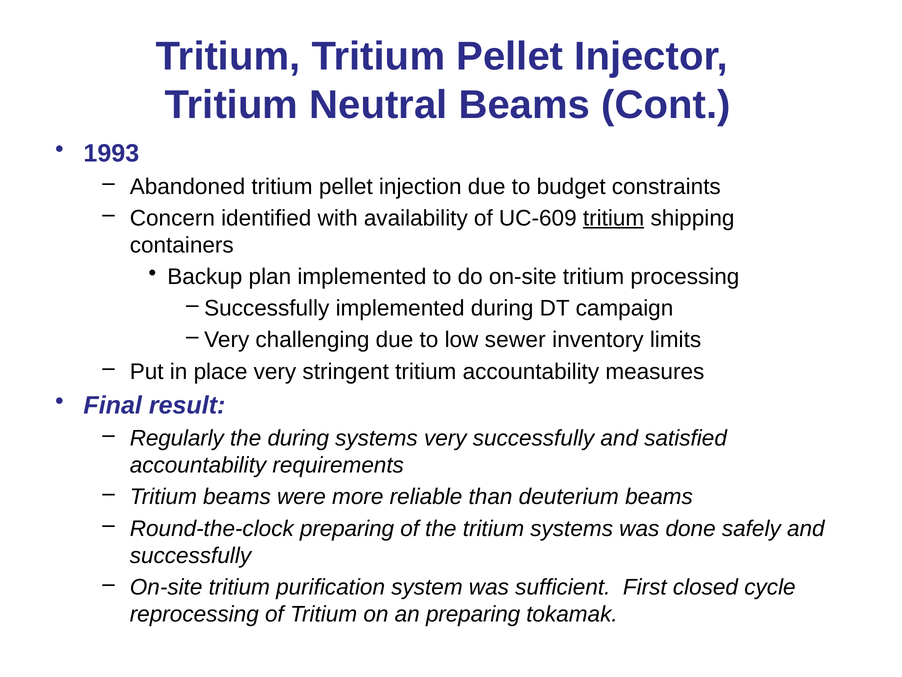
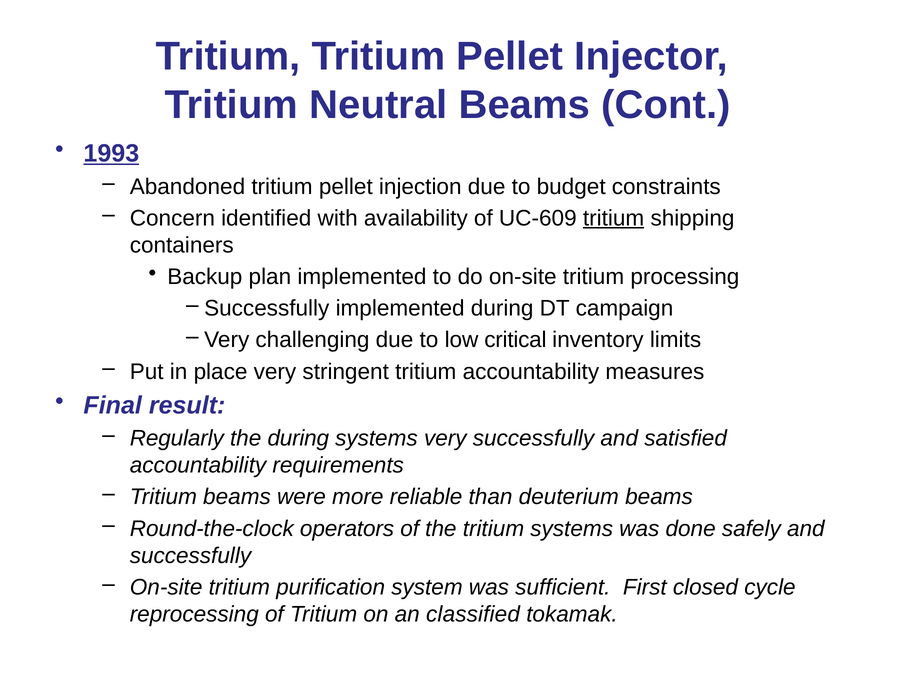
1993 underline: none -> present
sewer: sewer -> critical
Round-the-clock preparing: preparing -> operators
an preparing: preparing -> classified
